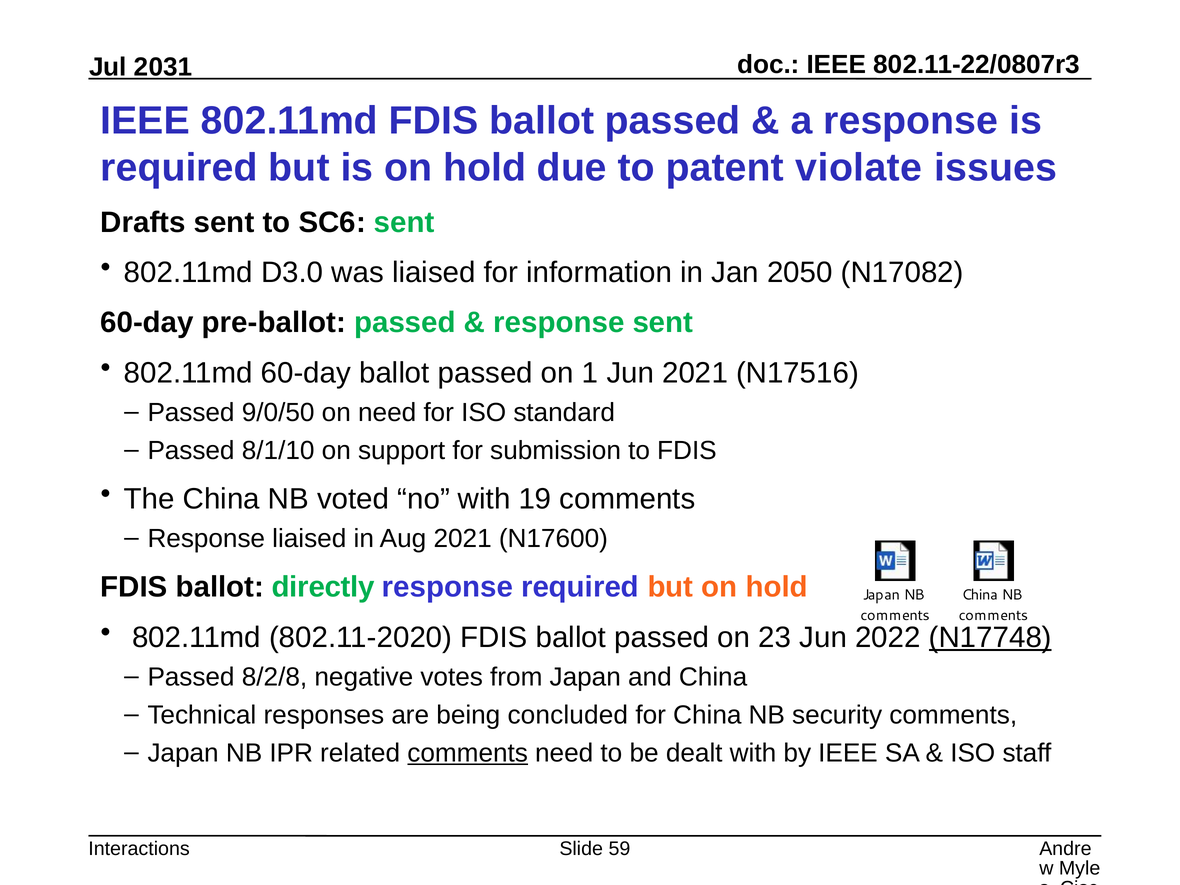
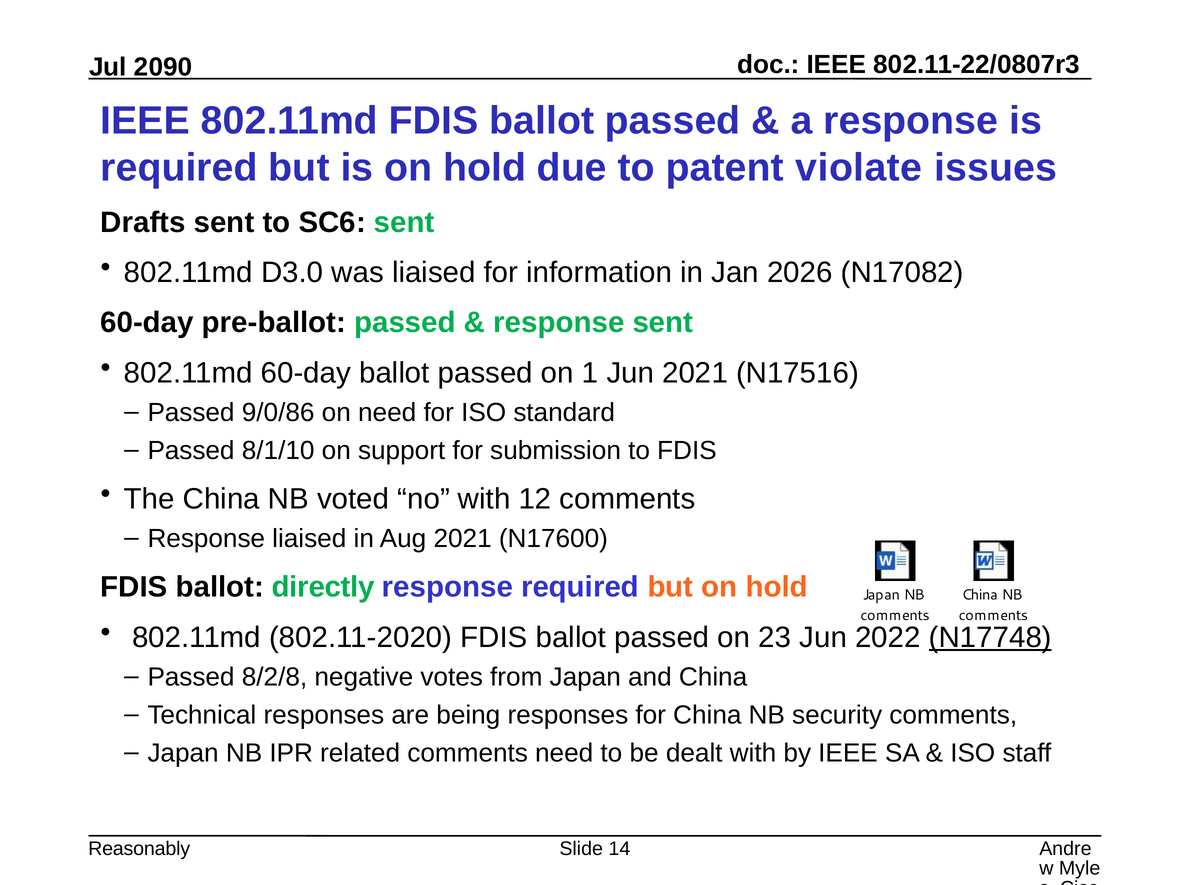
2031: 2031 -> 2090
2050: 2050 -> 2026
9/0/50: 9/0/50 -> 9/0/86
19: 19 -> 12
being concluded: concluded -> responses
comments at (468, 753) underline: present -> none
Interactions: Interactions -> Reasonably
59: 59 -> 14
